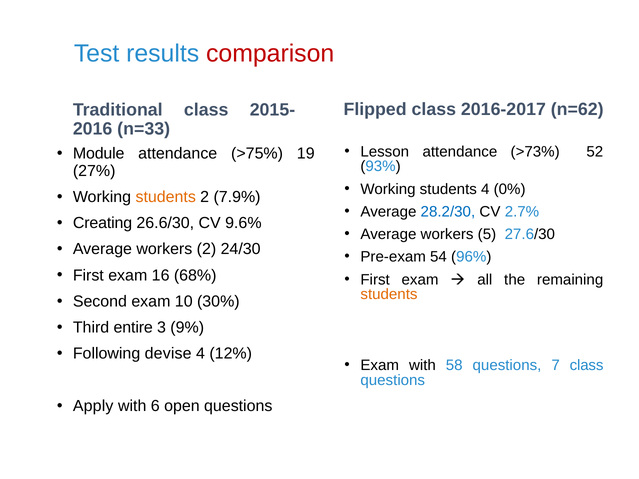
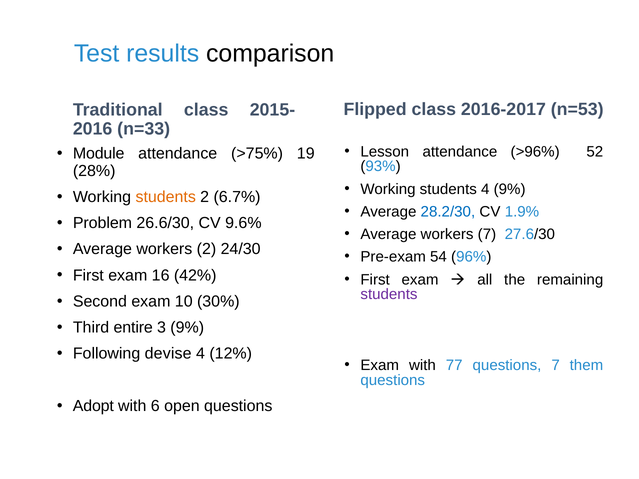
comparison colour: red -> black
n=62: n=62 -> n=53
>73%: >73% -> >96%
27%: 27% -> 28%
4 0%: 0% -> 9%
7.9%: 7.9% -> 6.7%
2.7%: 2.7% -> 1.9%
Creating: Creating -> Problem
workers 5: 5 -> 7
68%: 68% -> 42%
students at (389, 294) colour: orange -> purple
58: 58 -> 77
7 class: class -> them
Apply: Apply -> Adopt
